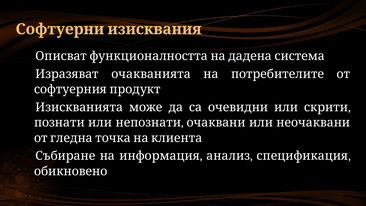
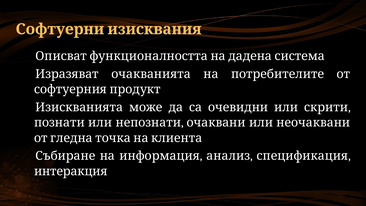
обикновено: обикновено -> интеракция
